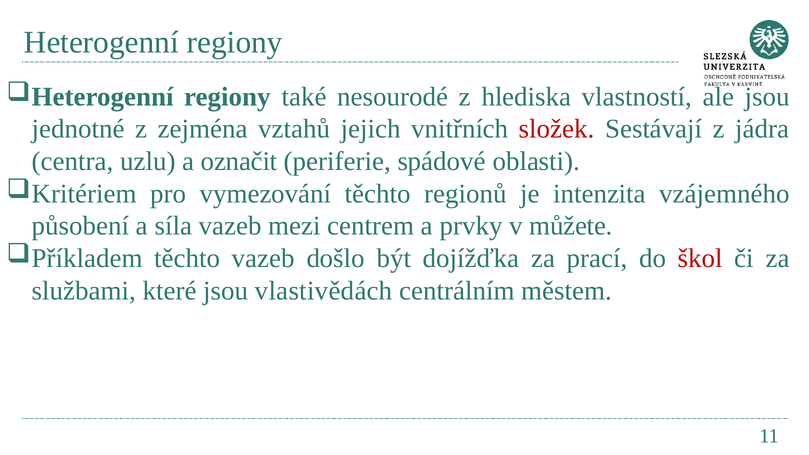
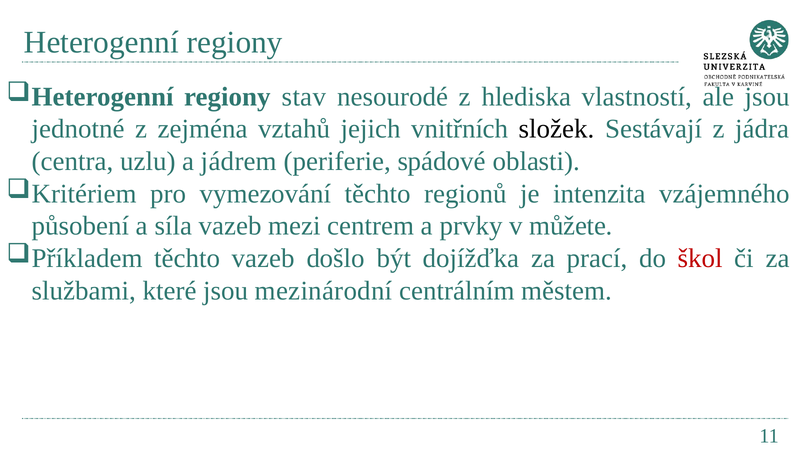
také: také -> stav
složek colour: red -> black
označit: označit -> jádrem
vlastivědách: vlastivědách -> mezinárodní
